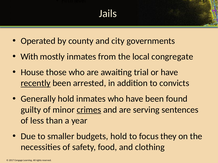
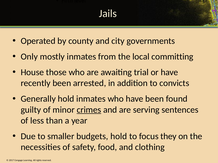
With: With -> Only
congregate: congregate -> committing
recently underline: present -> none
